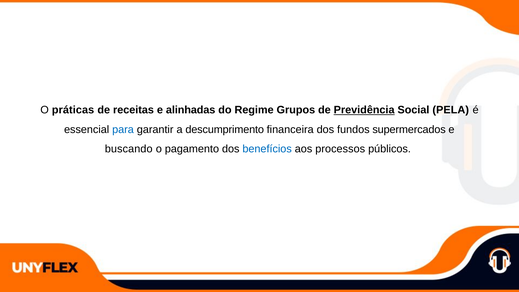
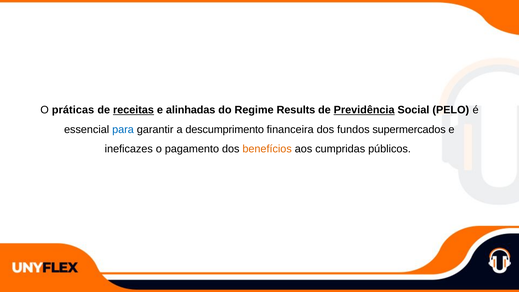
receitas underline: none -> present
Grupos: Grupos -> Results
PELA: PELA -> PELO
buscando: buscando -> ineficazes
benefícios colour: blue -> orange
processos: processos -> cumpridas
